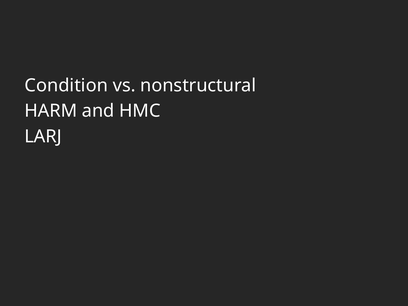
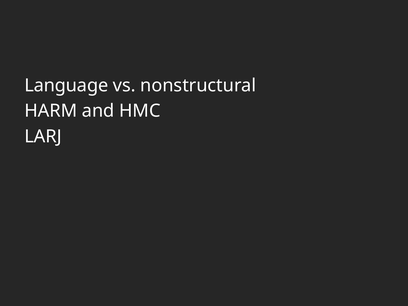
Condition: Condition -> Language
